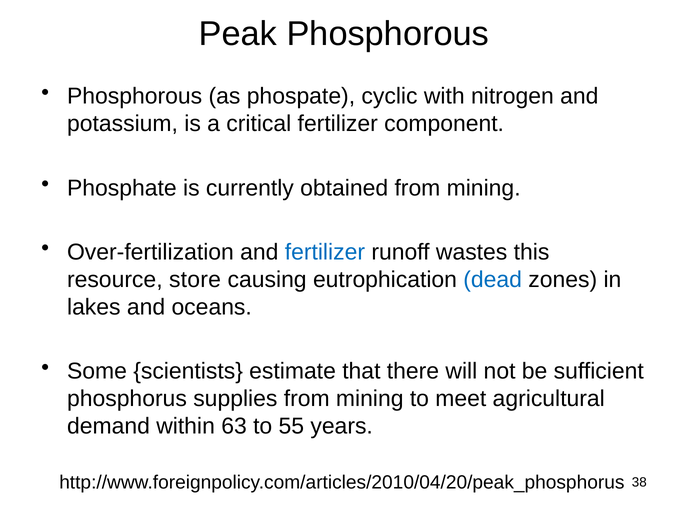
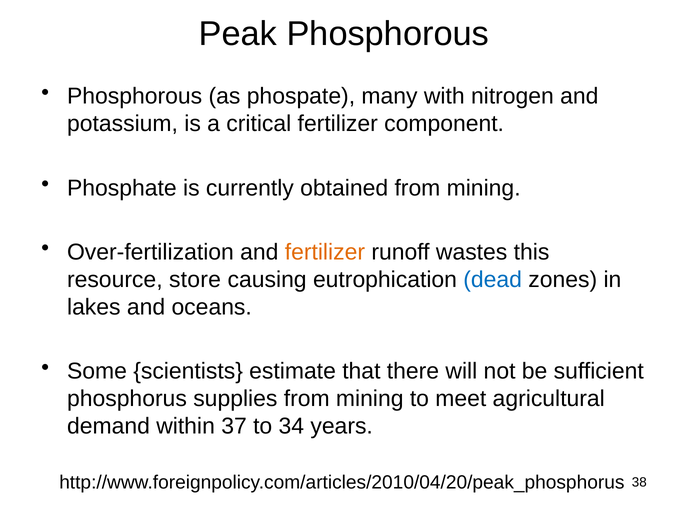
cyclic: cyclic -> many
fertilizer at (325, 252) colour: blue -> orange
63: 63 -> 37
55: 55 -> 34
